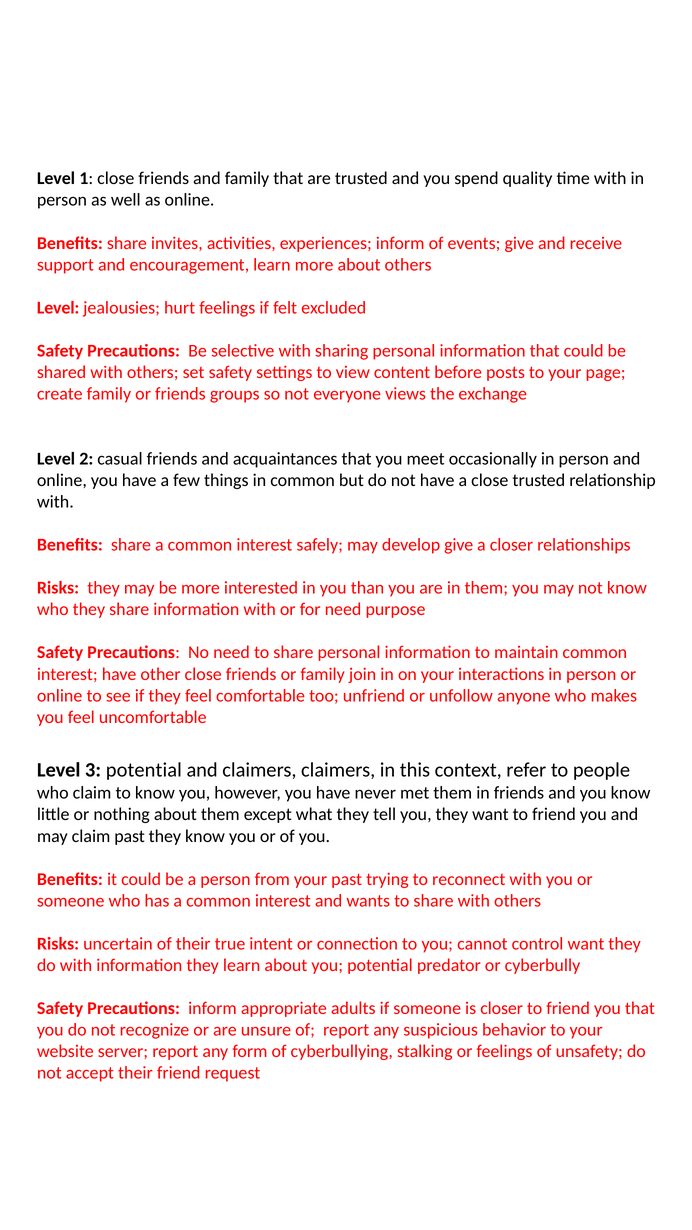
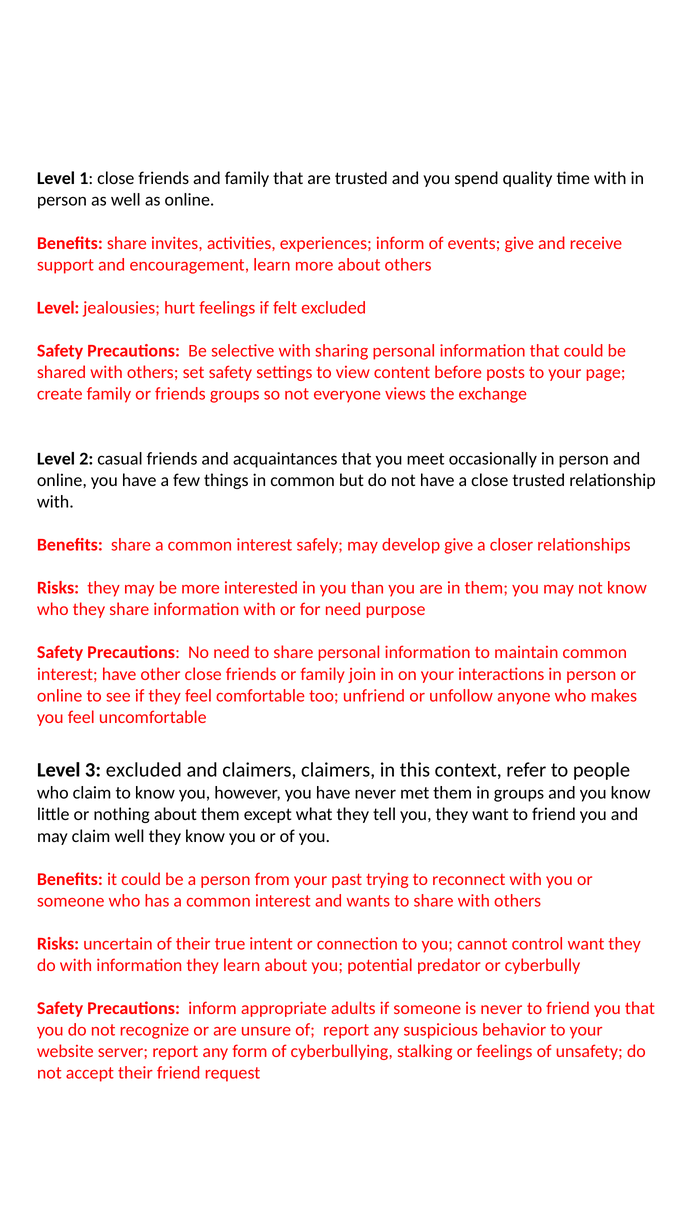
3 potential: potential -> excluded
in friends: friends -> groups
claim past: past -> well
is closer: closer -> never
